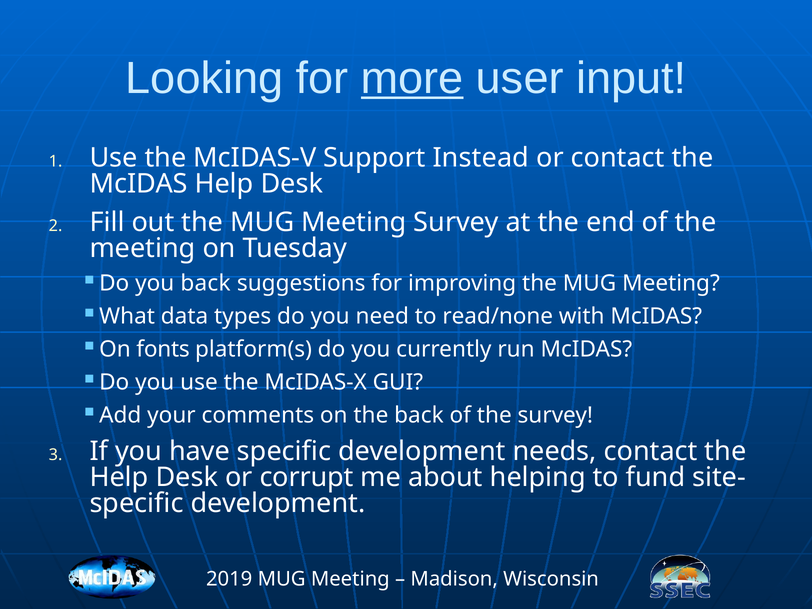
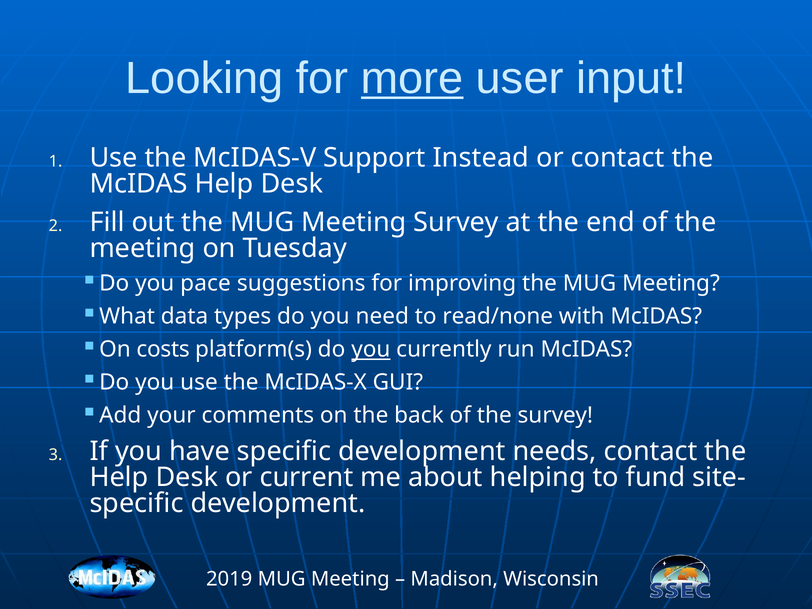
you back: back -> pace
fonts: fonts -> costs
you at (371, 349) underline: none -> present
corrupt: corrupt -> current
